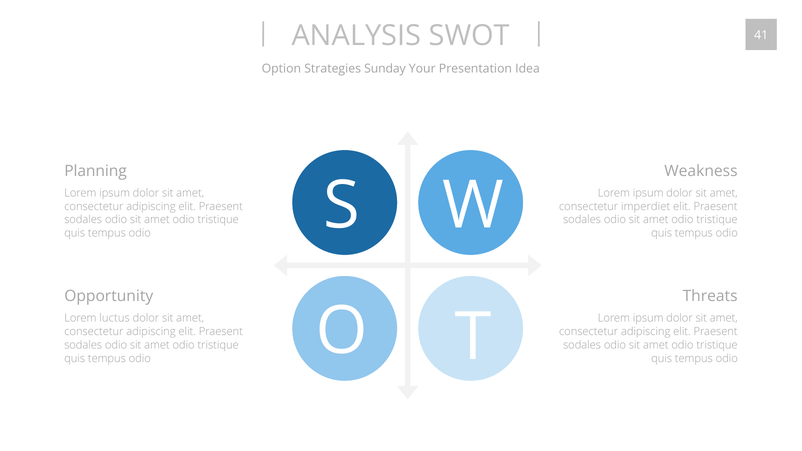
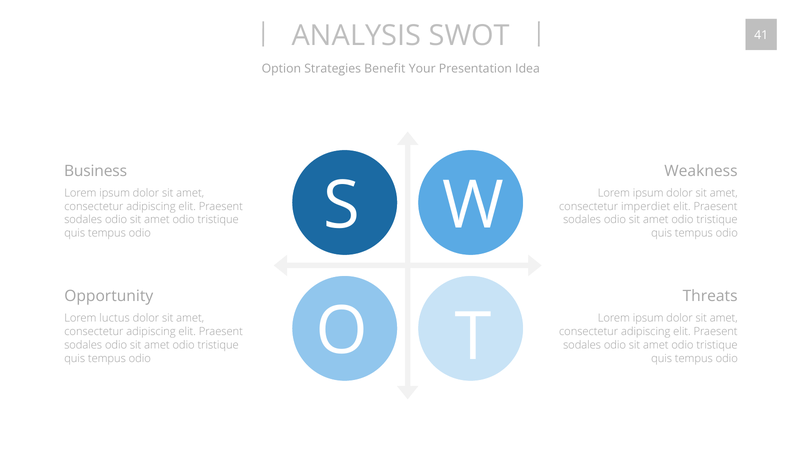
Sunday: Sunday -> Benefit
Planning: Planning -> Business
